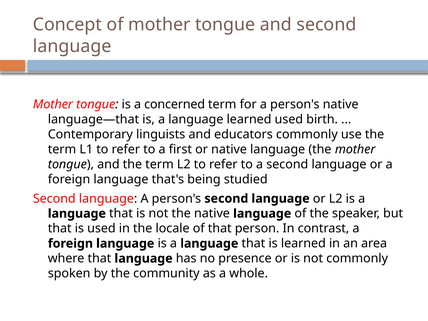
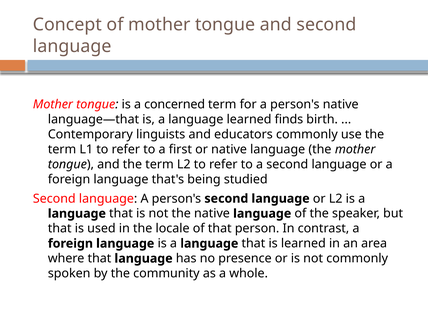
learned used: used -> finds
